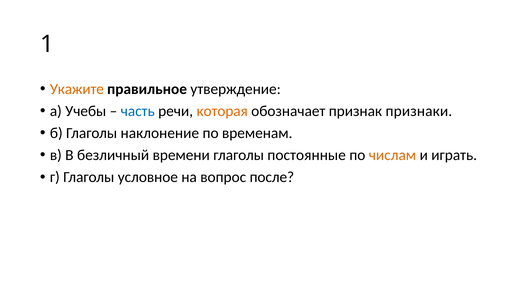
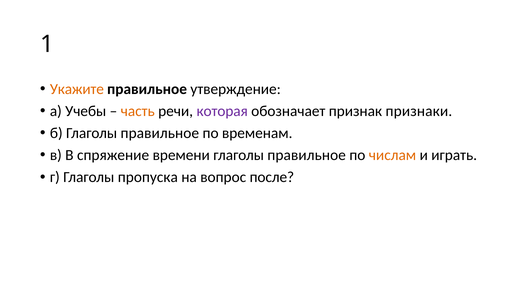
часть colour: blue -> orange
которая colour: orange -> purple
б Глаголы наклонение: наклонение -> правильное
безличный: безличный -> спряжение
времени глаголы постоянные: постоянные -> правильное
условное: условное -> пропуска
